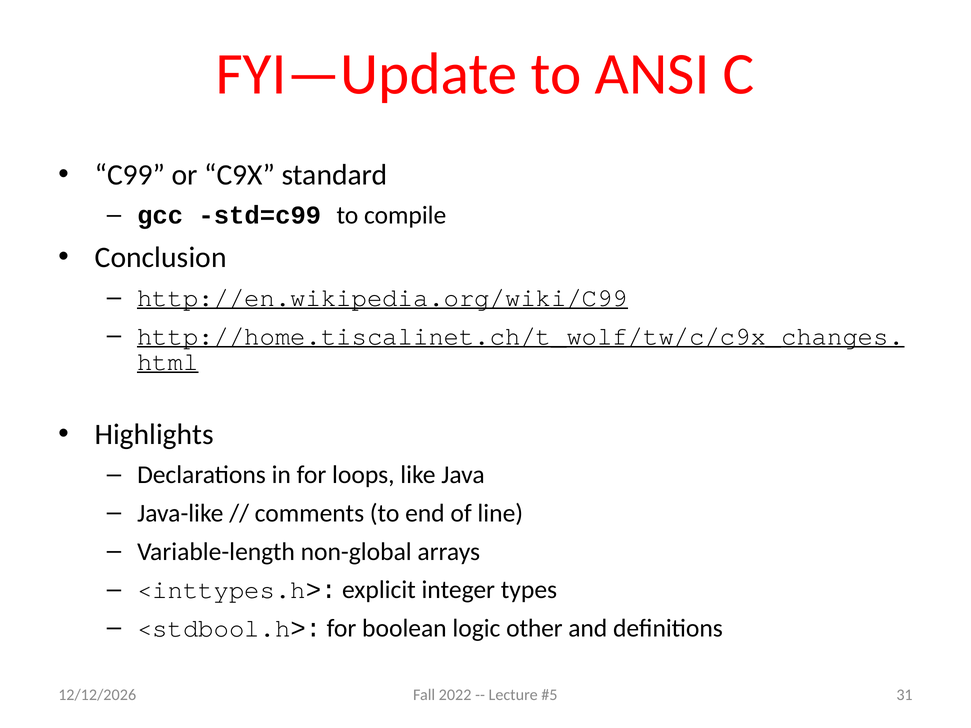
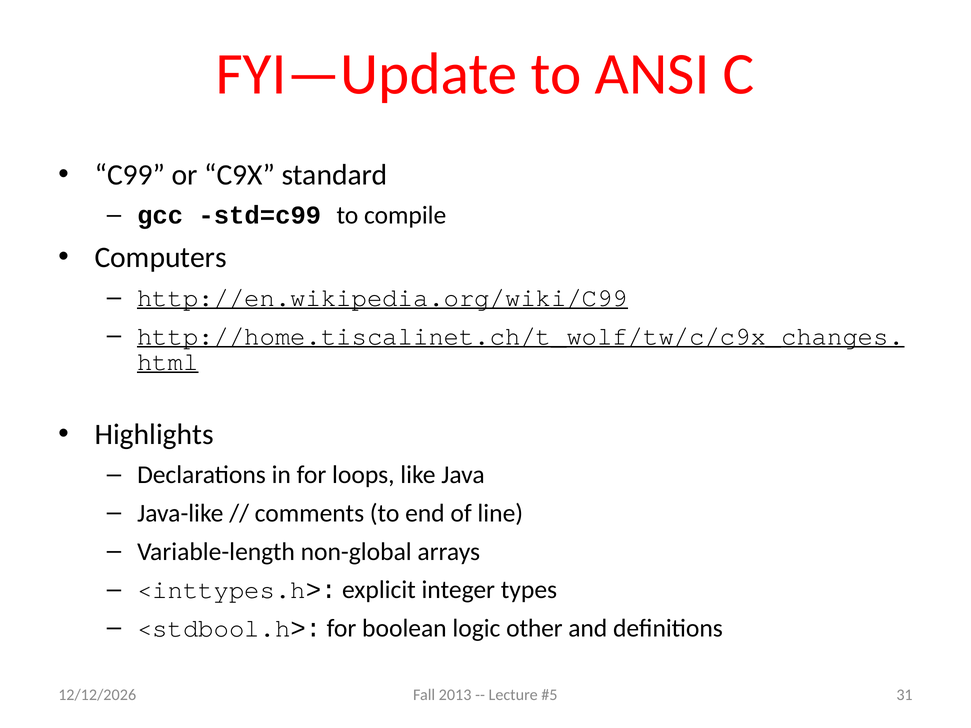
Conclusion: Conclusion -> Computers
2022: 2022 -> 2013
